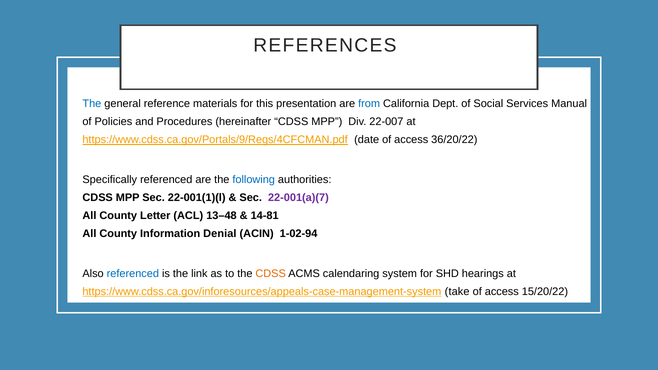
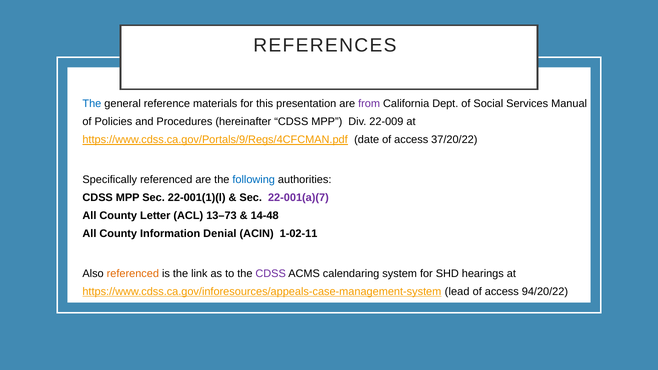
from colour: blue -> purple
22-007: 22-007 -> 22-009
36/20/22: 36/20/22 -> 37/20/22
13–48: 13–48 -> 13–73
14-81: 14-81 -> 14-48
1-02-94: 1-02-94 -> 1-02-11
referenced at (133, 274) colour: blue -> orange
CDSS at (271, 274) colour: orange -> purple
take: take -> lead
15/20/22: 15/20/22 -> 94/20/22
